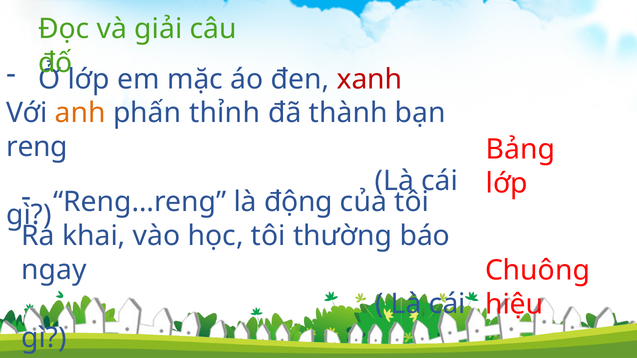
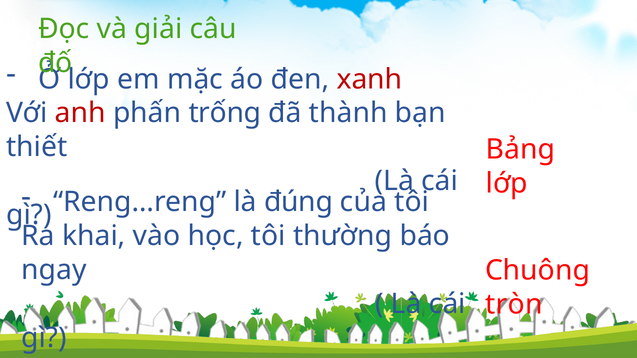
anh colour: orange -> red
thỉnh: thỉnh -> trống
reng: reng -> thiết
động: động -> đúng
hiệu: hiệu -> tròn
